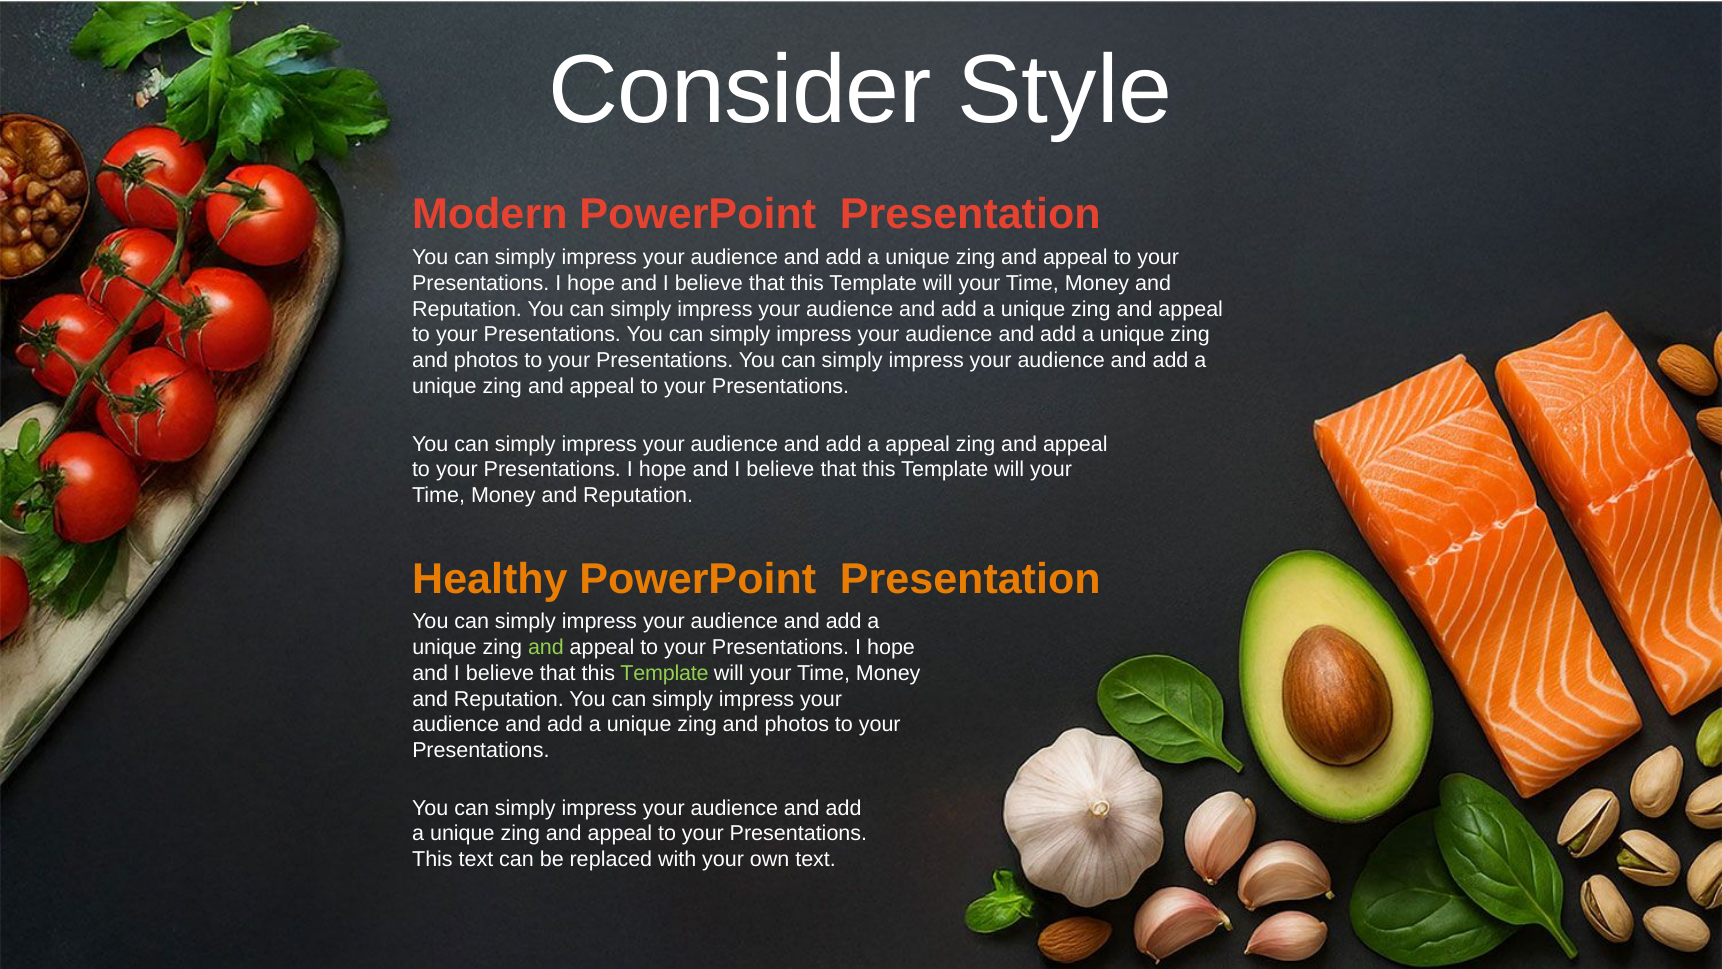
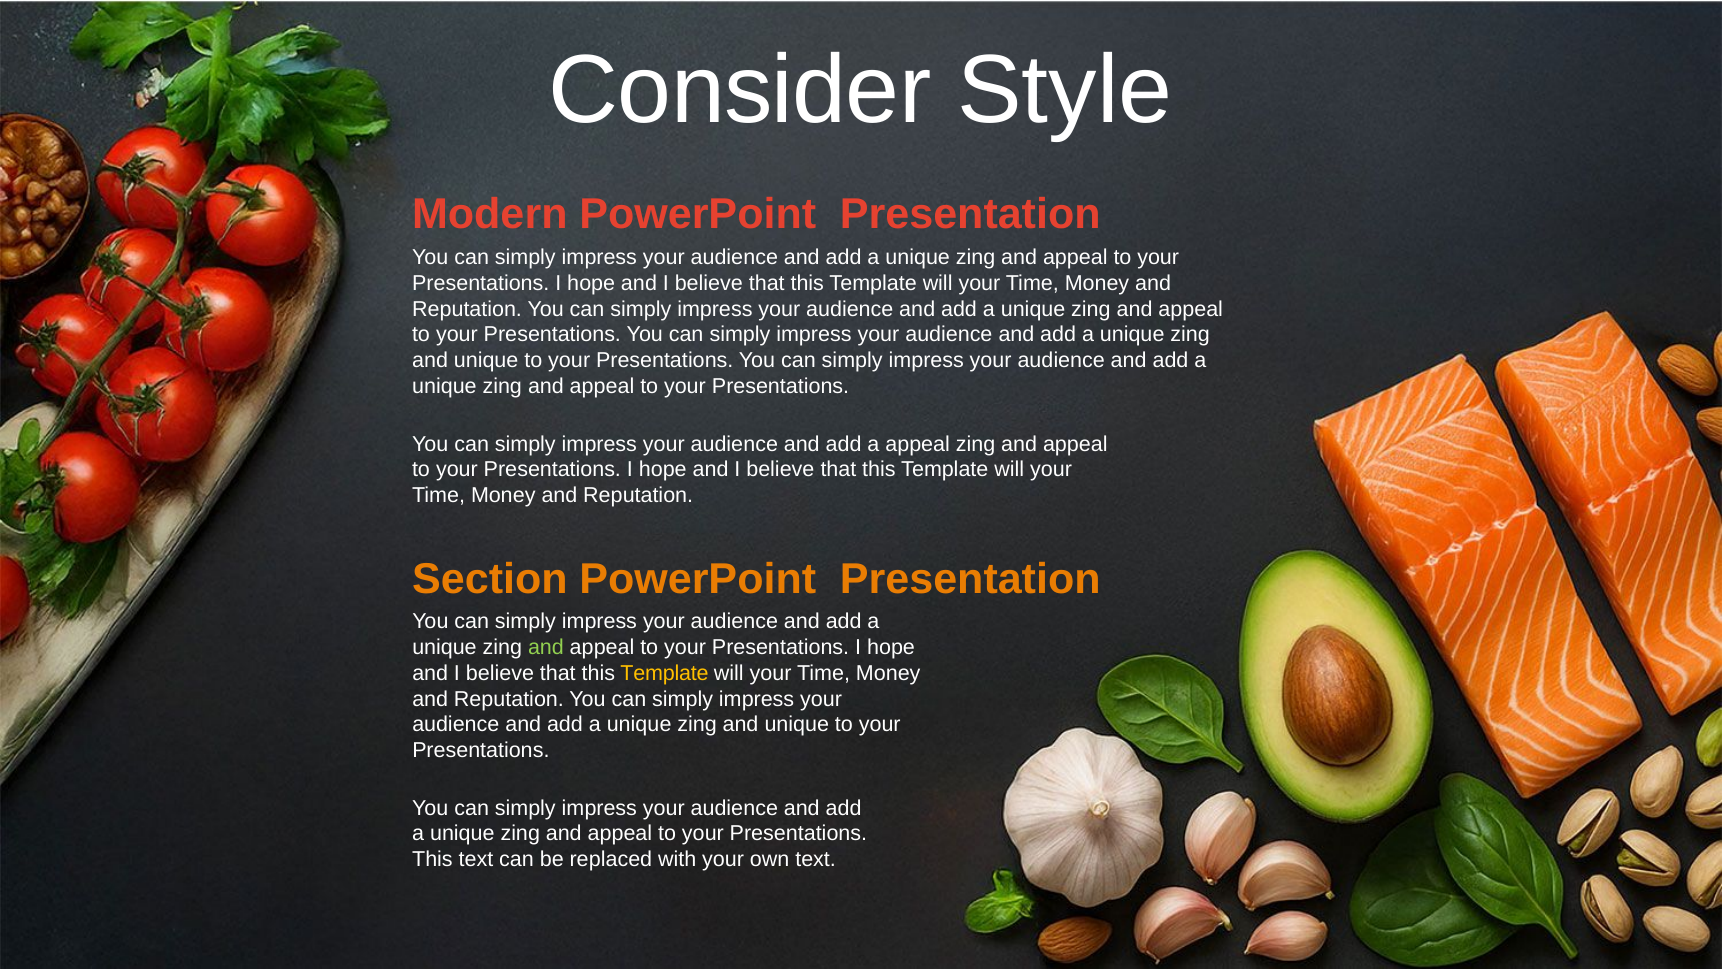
photos at (486, 361): photos -> unique
Healthy: Healthy -> Section
Template at (665, 673) colour: light green -> yellow
photos at (797, 724): photos -> unique
